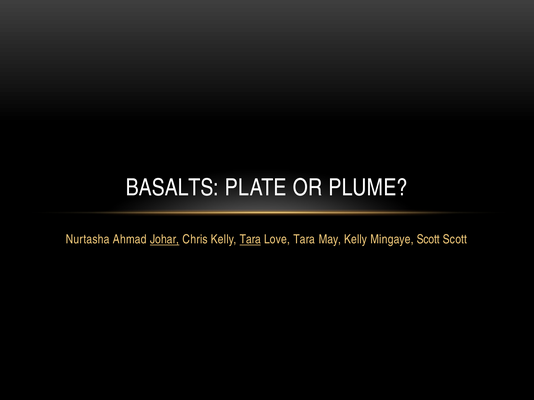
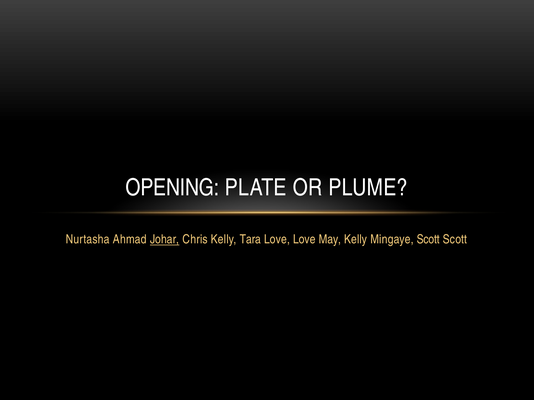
BASALTS: BASALTS -> OPENING
Tara at (250, 240) underline: present -> none
Love Tara: Tara -> Love
